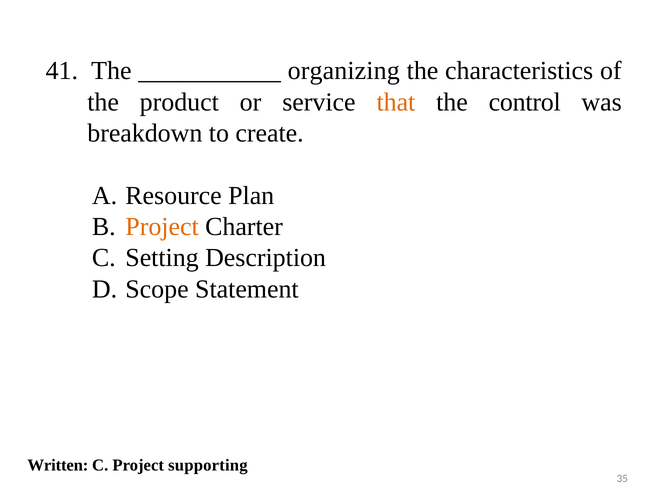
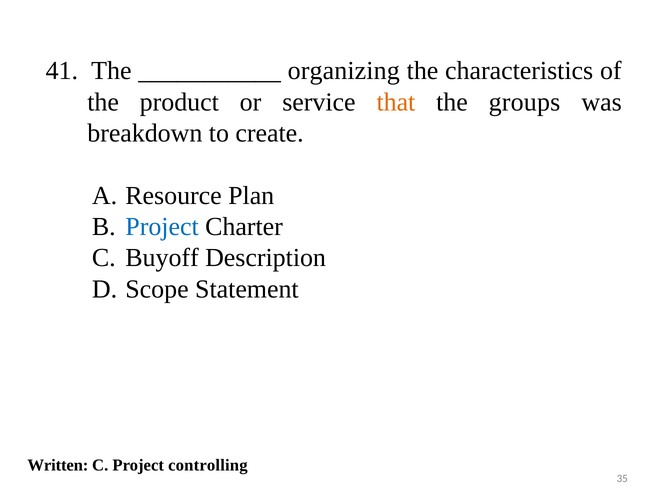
control: control -> groups
Project at (162, 227) colour: orange -> blue
Setting: Setting -> Buyoff
supporting: supporting -> controlling
